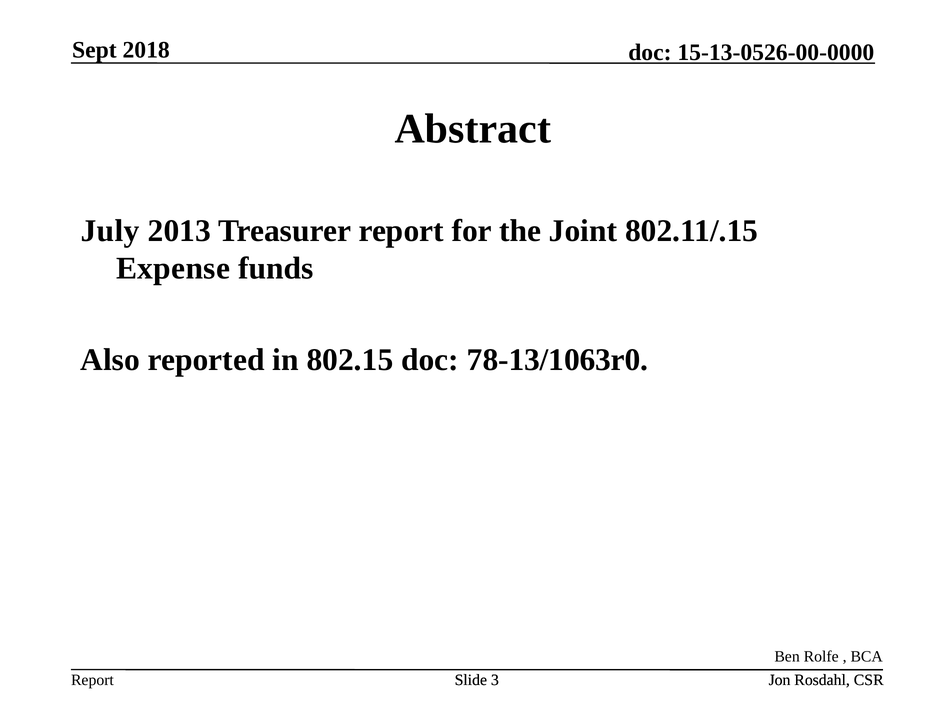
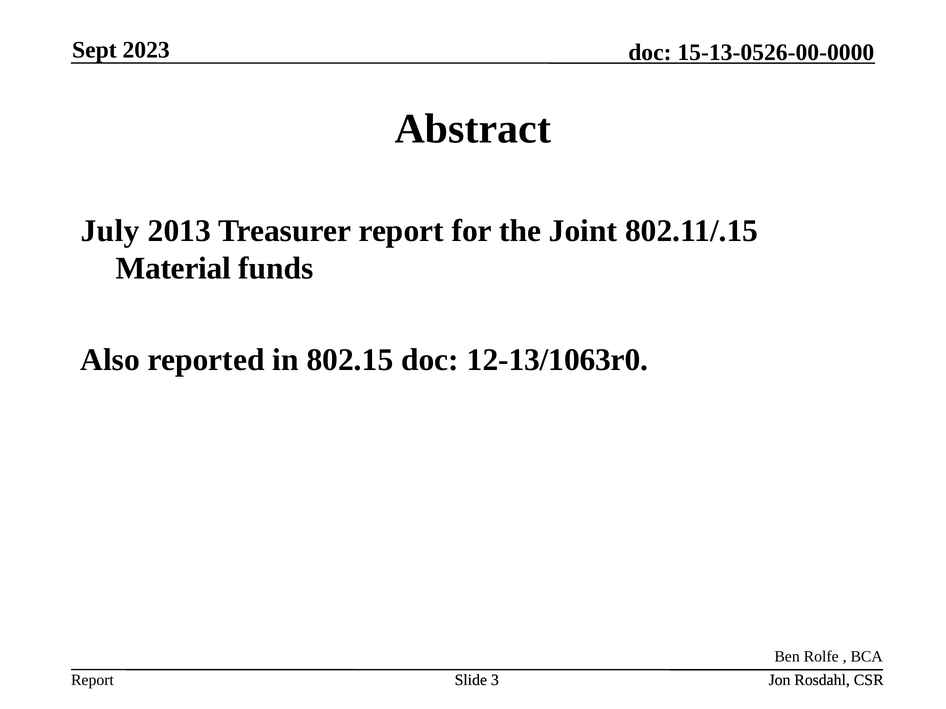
2018: 2018 -> 2023
Expense: Expense -> Material
78-13/1063r0: 78-13/1063r0 -> 12-13/1063r0
